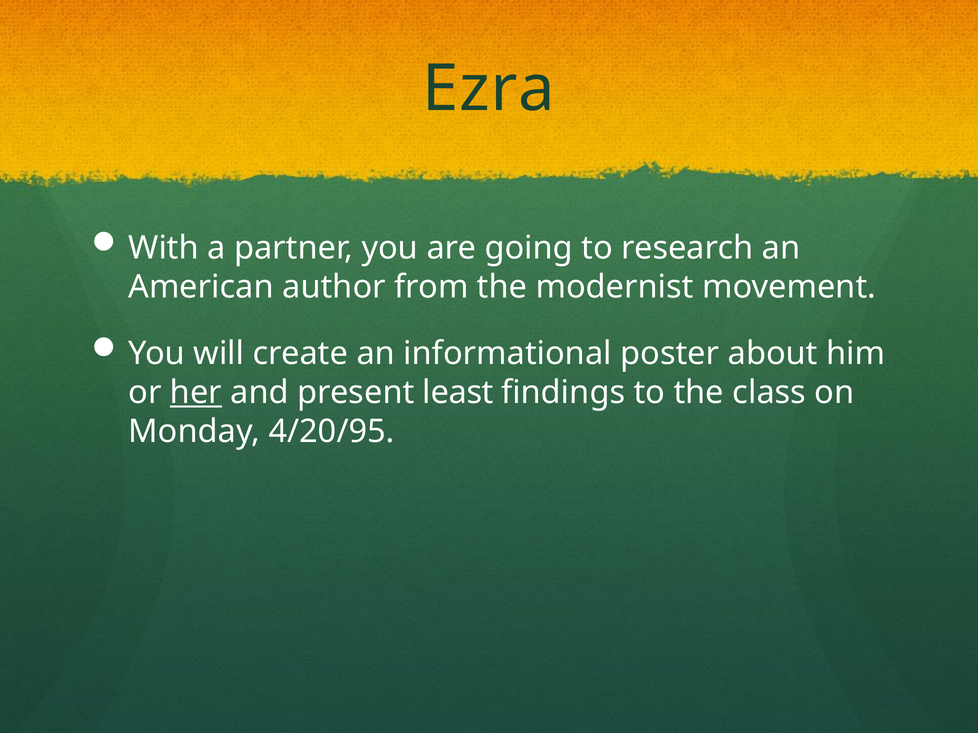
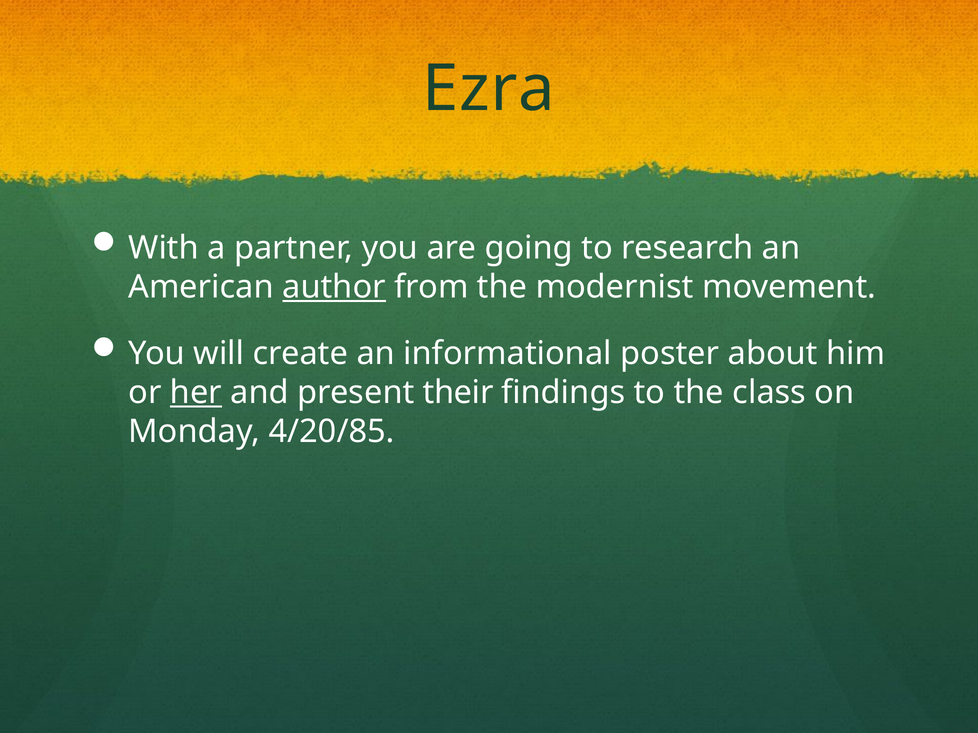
author underline: none -> present
least: least -> their
4/20/95: 4/20/95 -> 4/20/85
